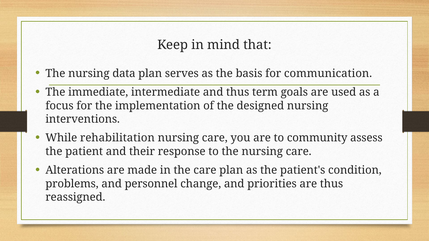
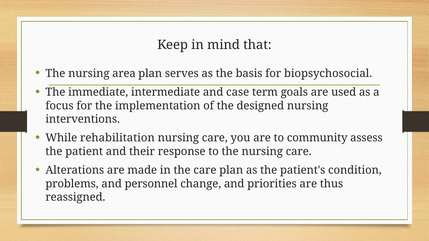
data: data -> area
communication: communication -> biopsychosocial
and thus: thus -> case
